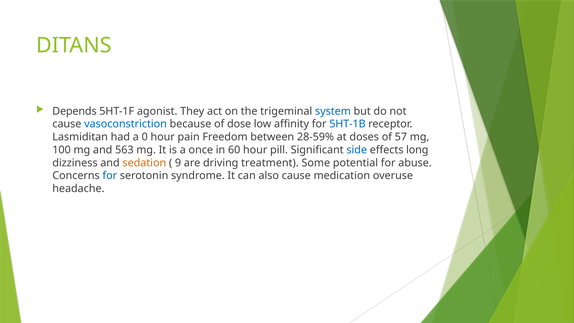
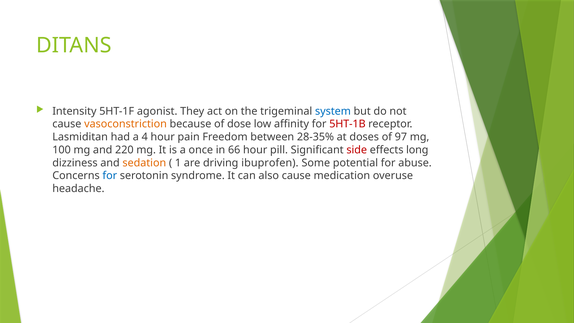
Depends: Depends -> Intensity
vasoconstriction colour: blue -> orange
5HT-1B colour: blue -> red
0: 0 -> 4
28-59%: 28-59% -> 28-35%
57: 57 -> 97
563: 563 -> 220
60: 60 -> 66
side colour: blue -> red
9: 9 -> 1
treatment: treatment -> ibuprofen
